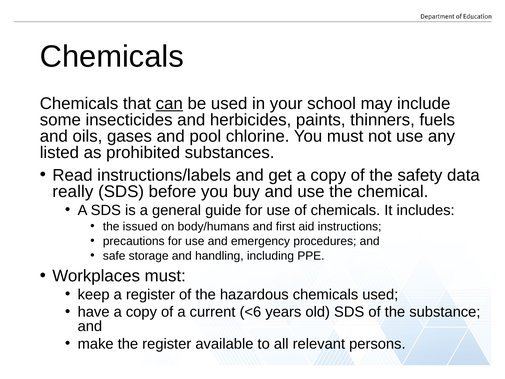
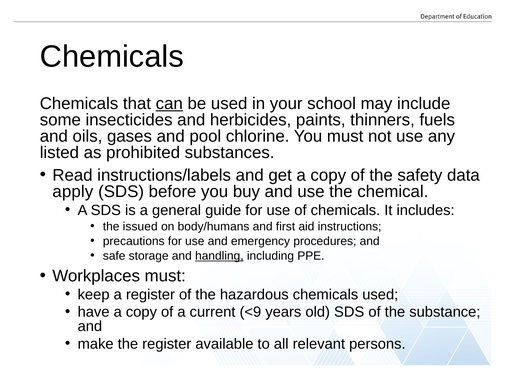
really: really -> apply
handling underline: none -> present
<6: <6 -> <9
